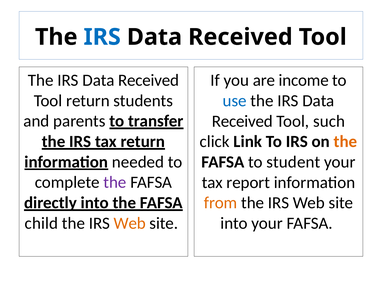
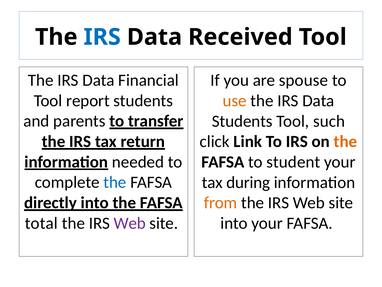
Received at (149, 80): Received -> Financial
income: income -> spouse
Tool return: return -> report
use colour: blue -> orange
Received at (242, 121): Received -> Students
the at (115, 182) colour: purple -> blue
report: report -> during
child: child -> total
Web at (130, 223) colour: orange -> purple
